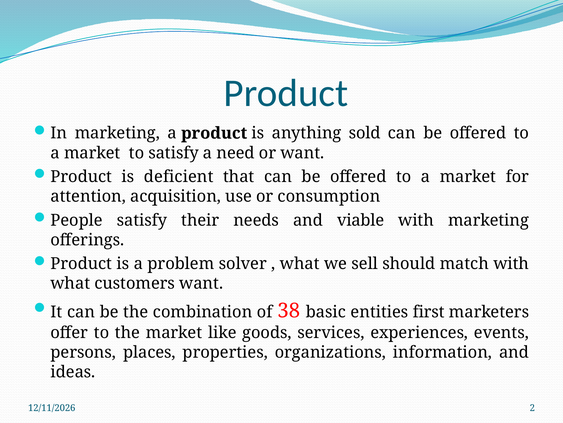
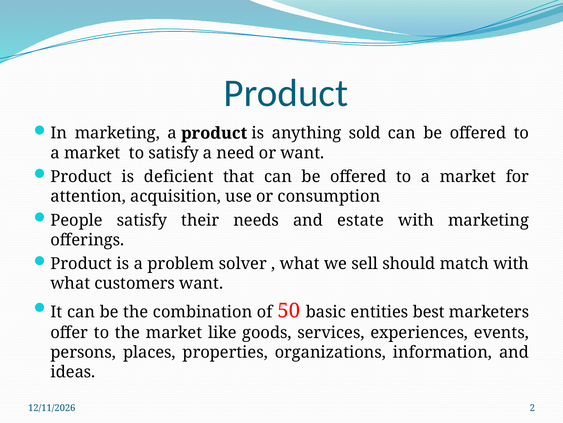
viable: viable -> estate
38: 38 -> 50
first: first -> best
